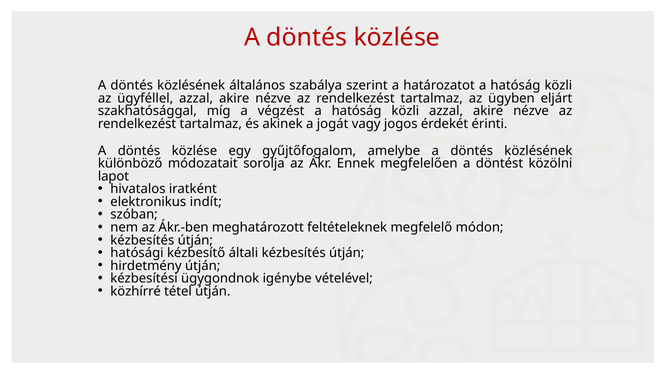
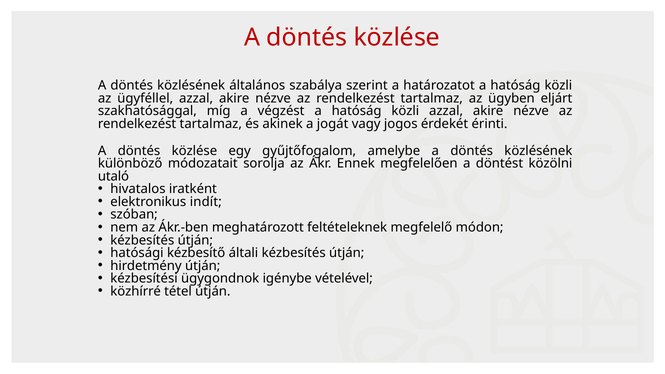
lapot: lapot -> utaló
